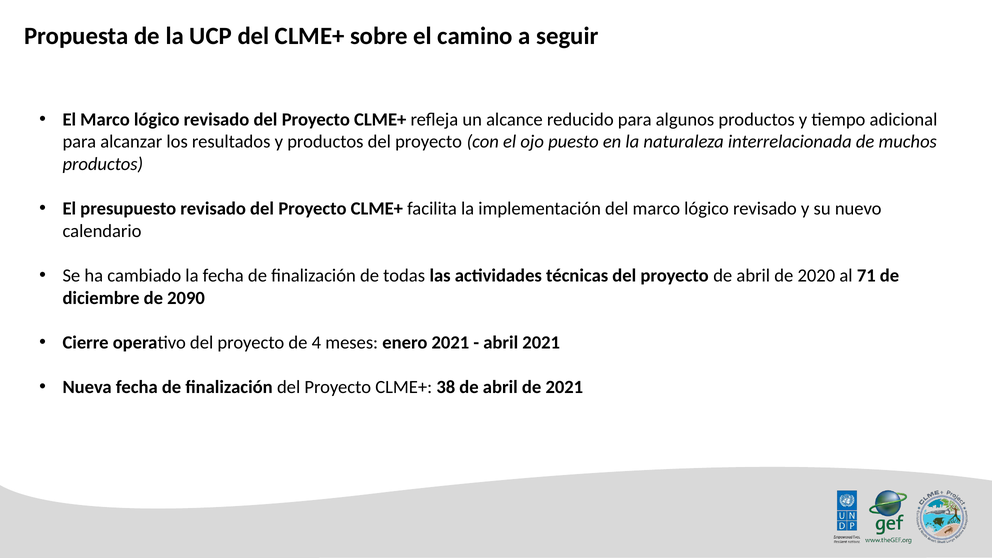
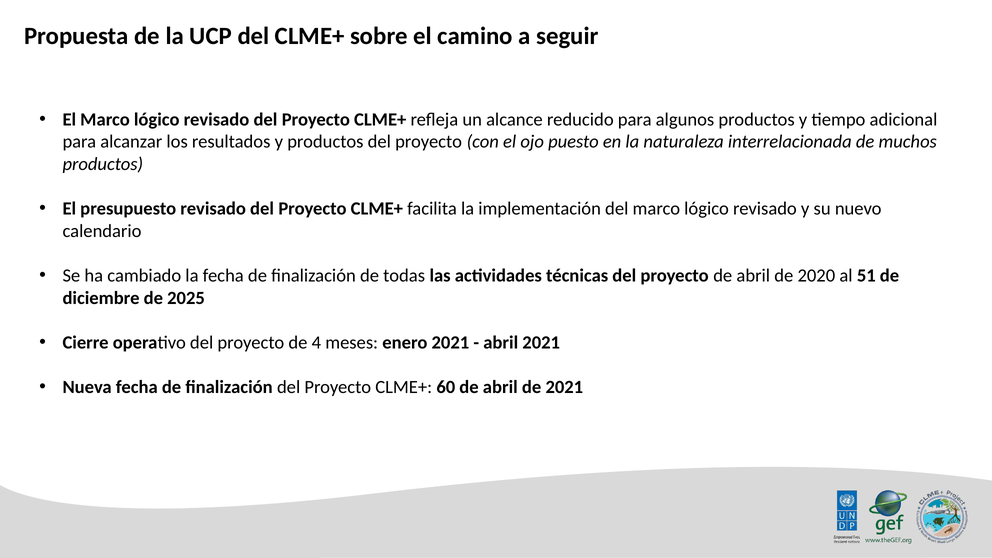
71: 71 -> 51
2090: 2090 -> 2025
38: 38 -> 60
